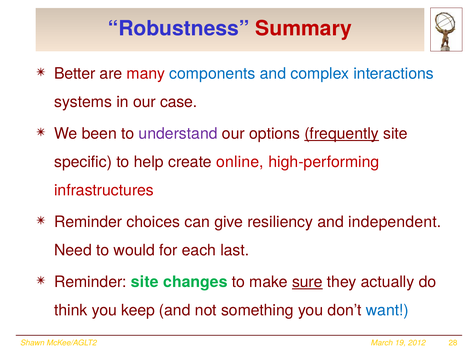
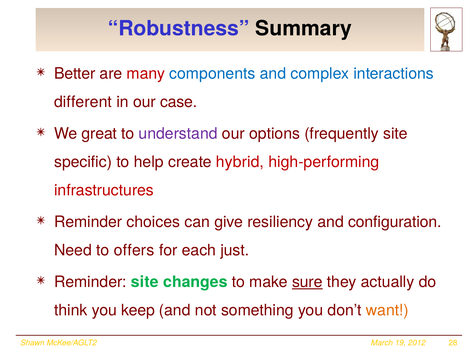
Summary colour: red -> black
systems: systems -> different
been: been -> great
frequently underline: present -> none
online: online -> hybrid
independent: independent -> configuration
would: would -> offers
last: last -> just
want colour: blue -> orange
